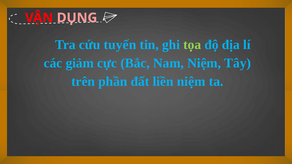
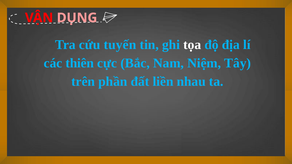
tọa colour: light green -> white
giảm: giảm -> thiên
liền niệm: niệm -> nhau
